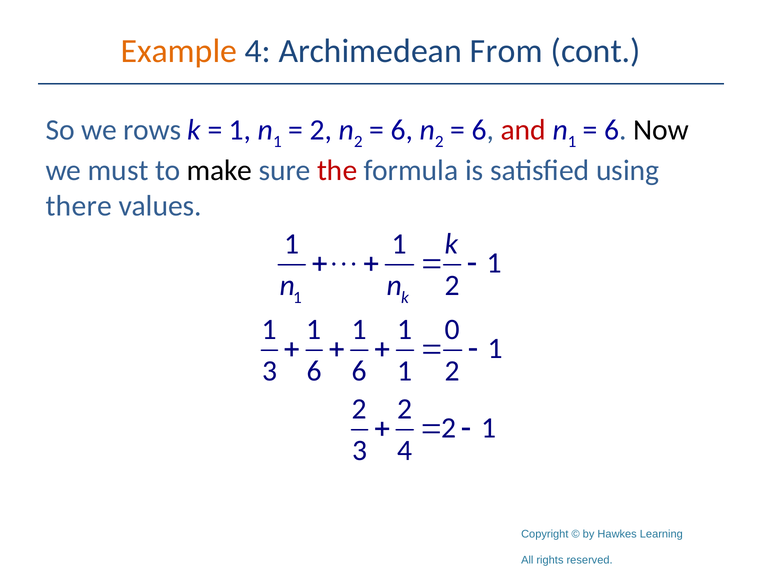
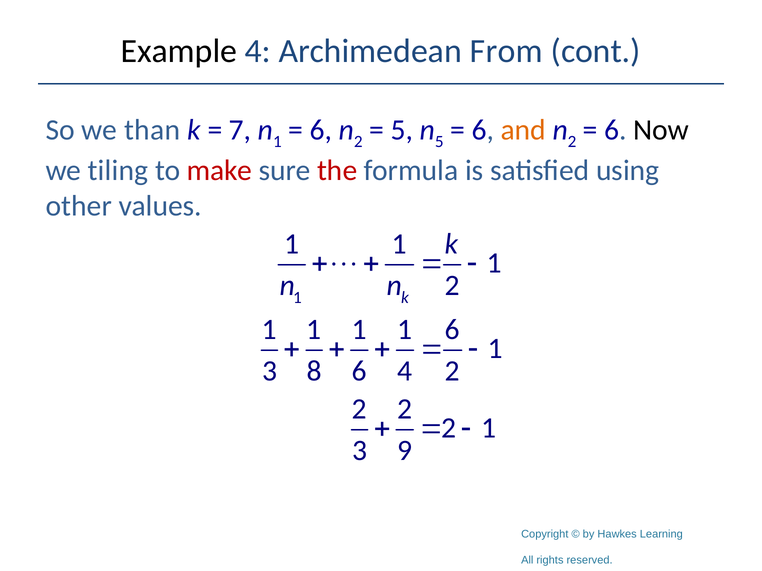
Example colour: orange -> black
rows: rows -> than
1 at (240, 130): 1 -> 7
2 at (321, 130): 2 -> 6
6 at (402, 130): 6 -> 5
2 at (439, 142): 2 -> 5
and colour: red -> orange
1 at (572, 142): 1 -> 2
must: must -> tiling
make colour: black -> red
there: there -> other
0 at (452, 330): 0 -> 6
3 6: 6 -> 8
6 1: 1 -> 4
3 4: 4 -> 9
